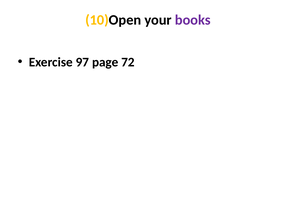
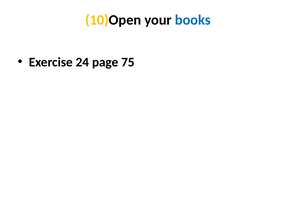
books colour: purple -> blue
97: 97 -> 24
72: 72 -> 75
